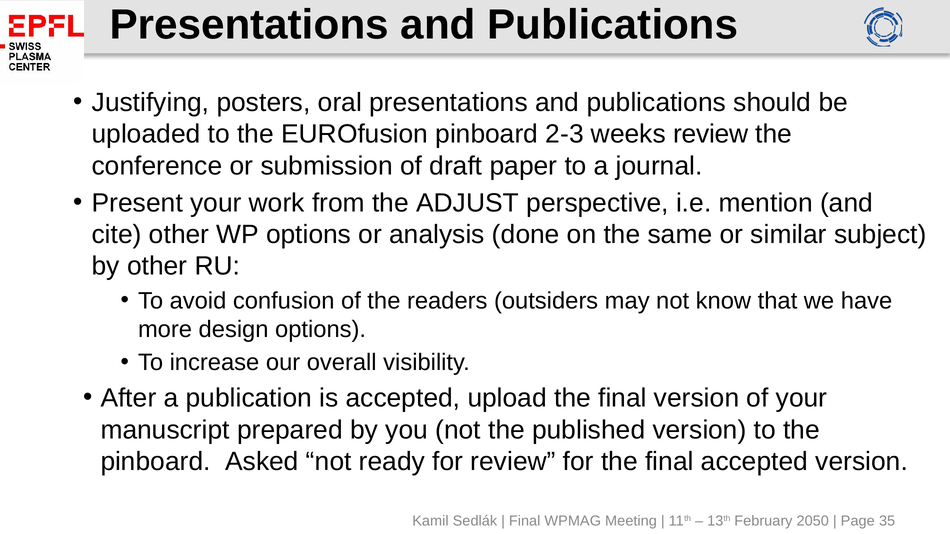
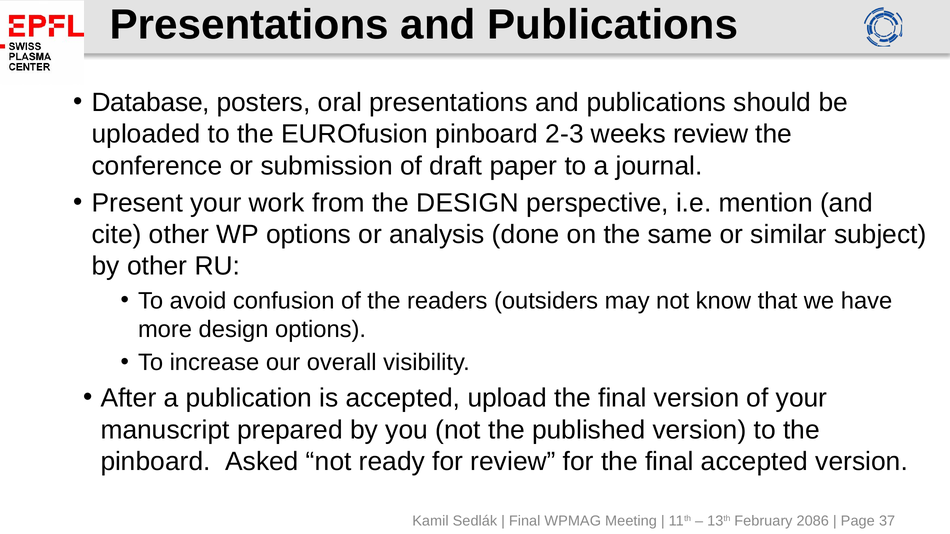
Justifying: Justifying -> Database
the ADJUST: ADJUST -> DESIGN
2050: 2050 -> 2086
35: 35 -> 37
